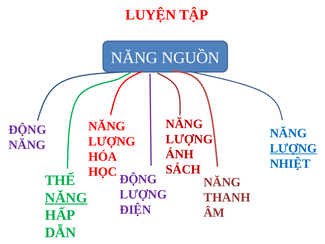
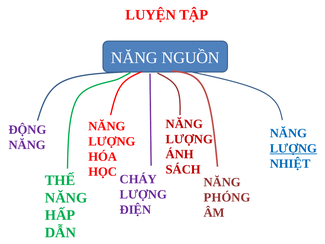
ĐỘNG at (138, 179): ĐỘNG -> CHÁY
NĂNG at (66, 198) underline: present -> none
THANH: THANH -> PHÓNG
